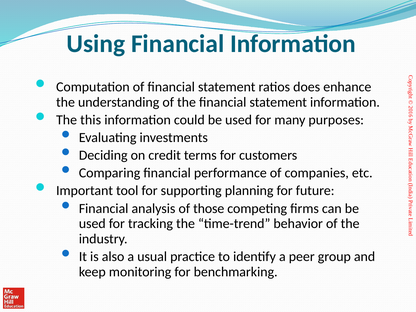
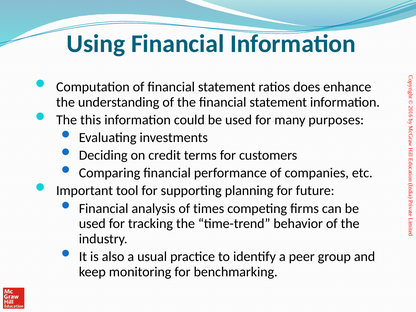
those: those -> times
